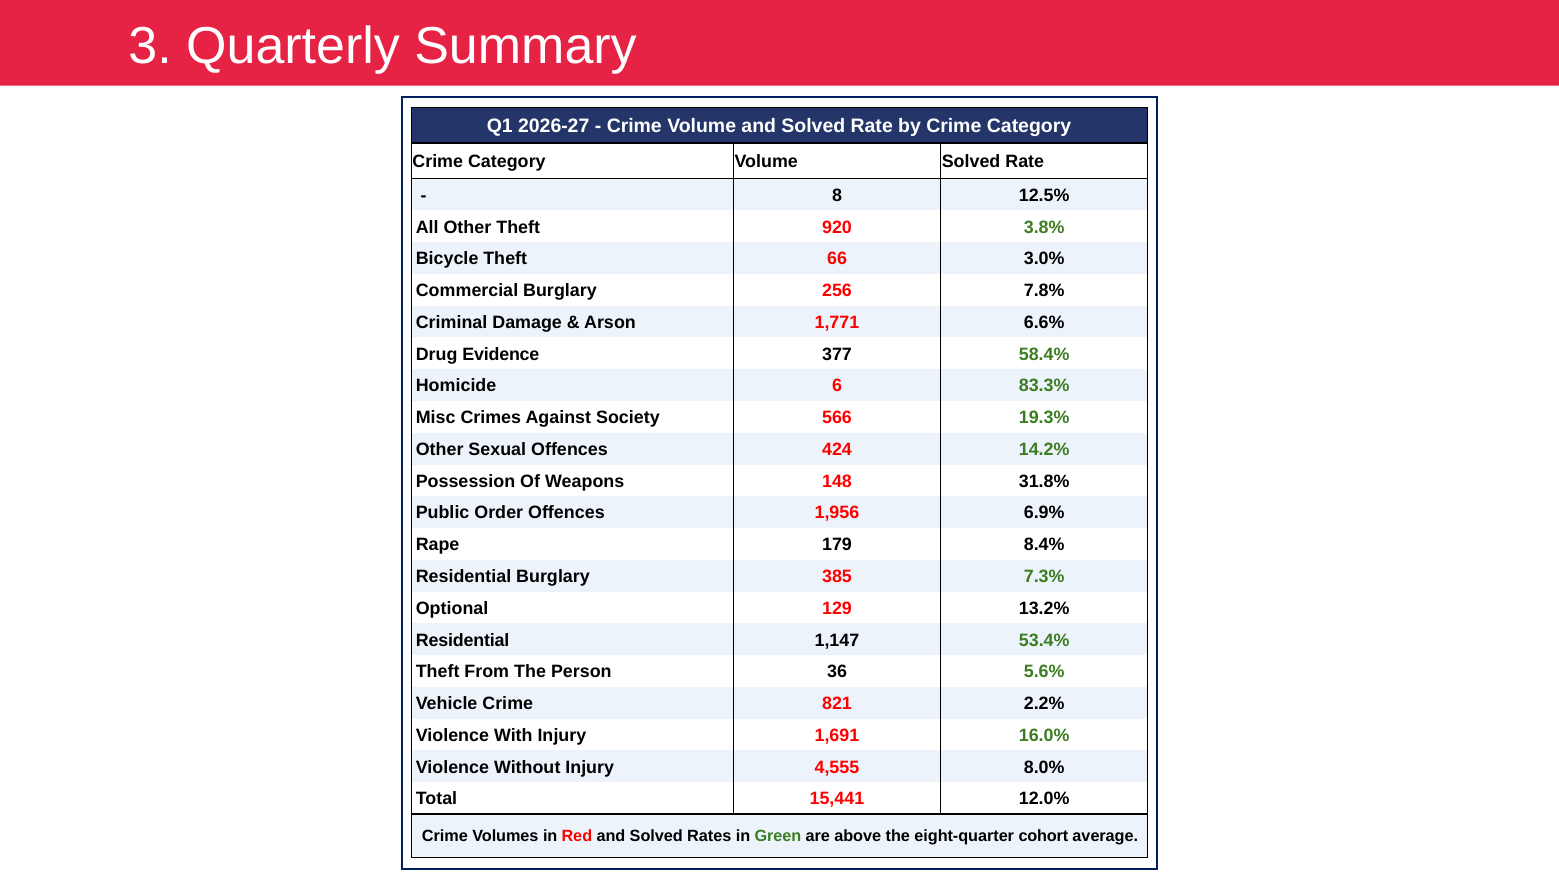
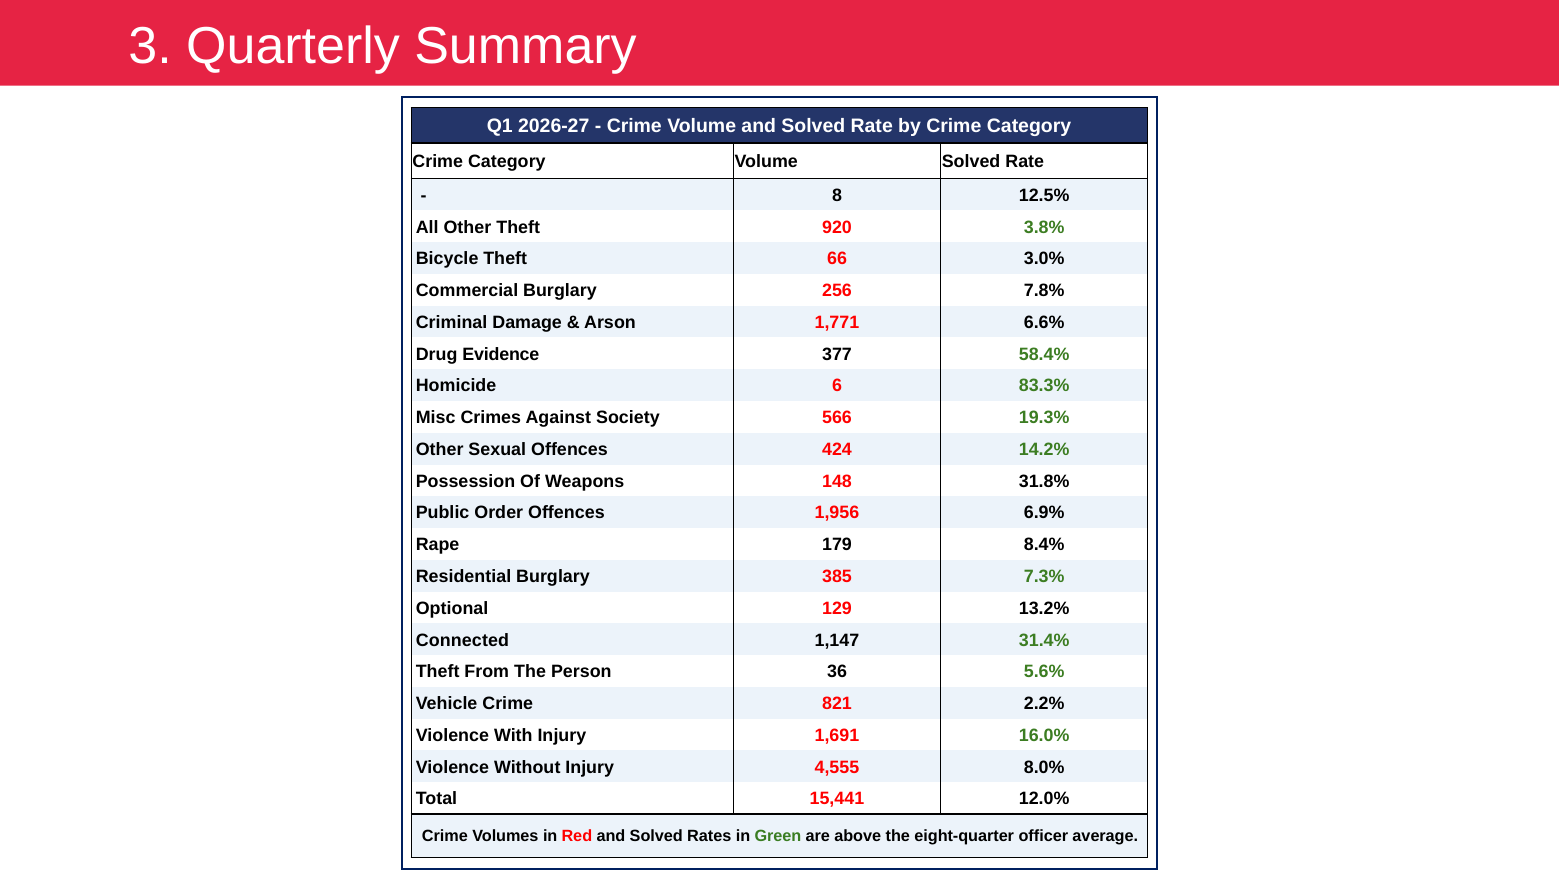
Residential at (463, 640): Residential -> Connected
53.4%: 53.4% -> 31.4%
cohort: cohort -> officer
